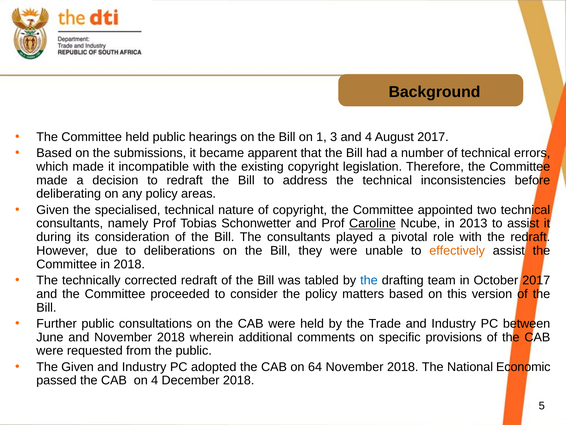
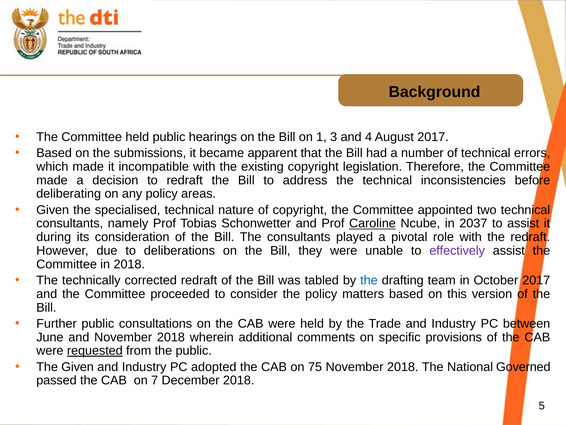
2013: 2013 -> 2037
effectively colour: orange -> purple
requested underline: none -> present
64: 64 -> 75
Economic: Economic -> Governed
on 4: 4 -> 7
